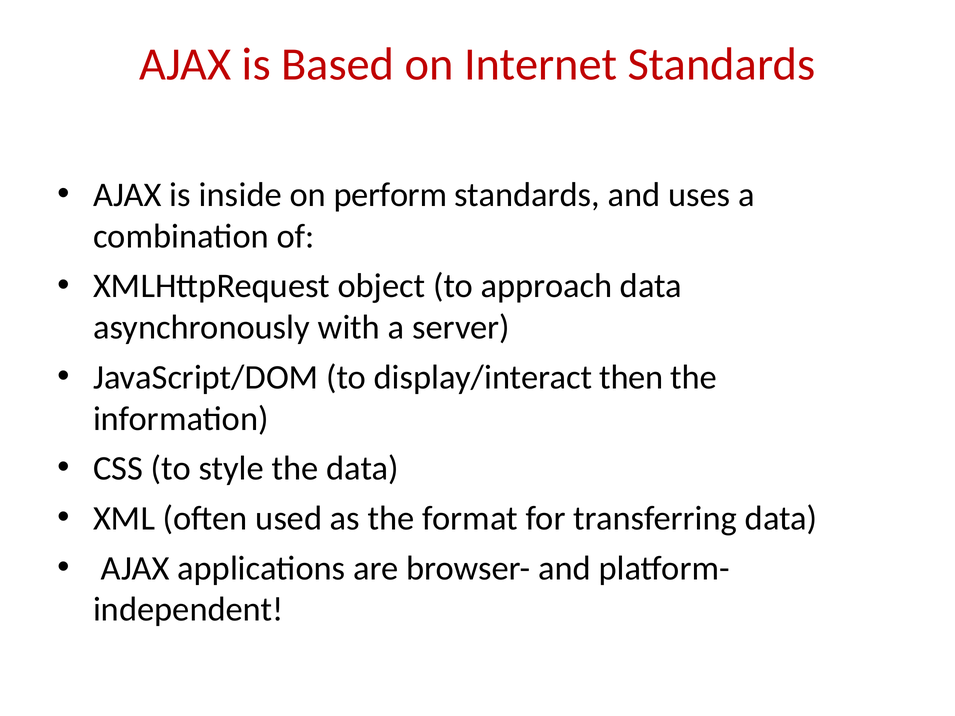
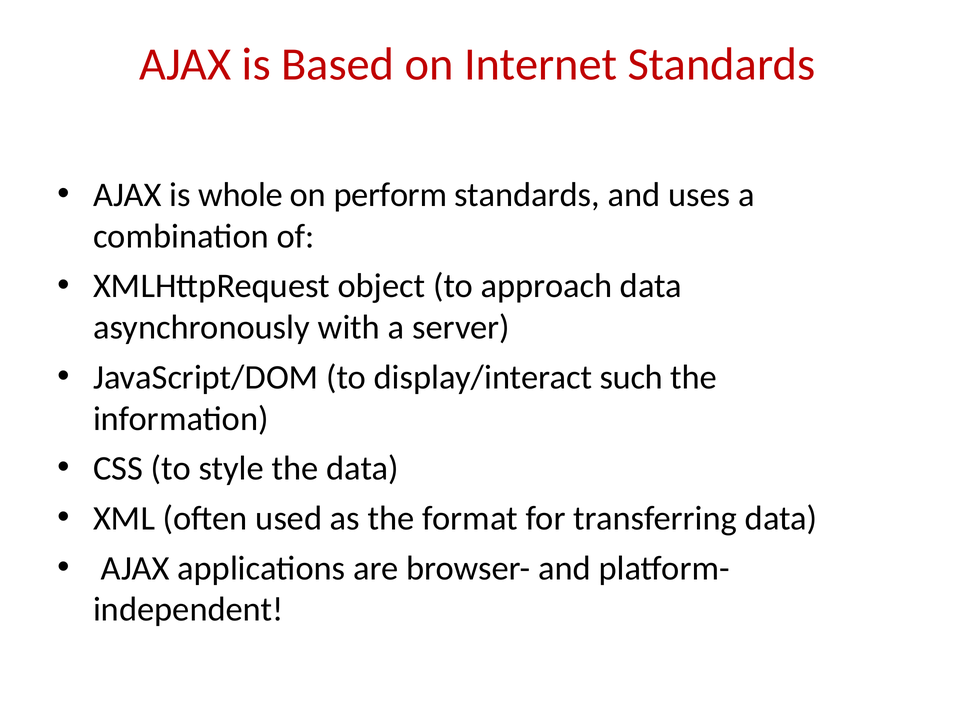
inside: inside -> whole
then: then -> such
